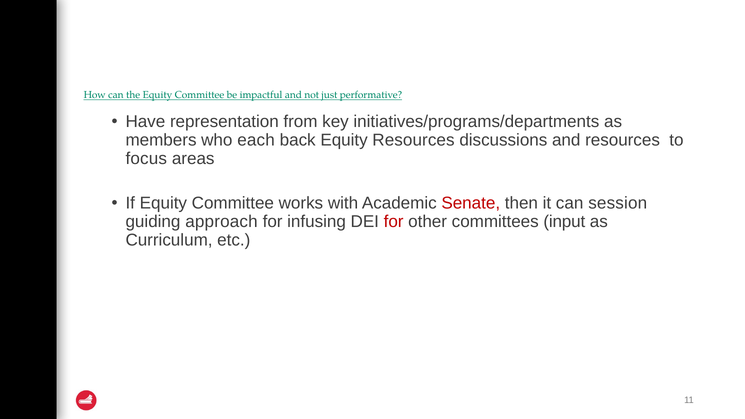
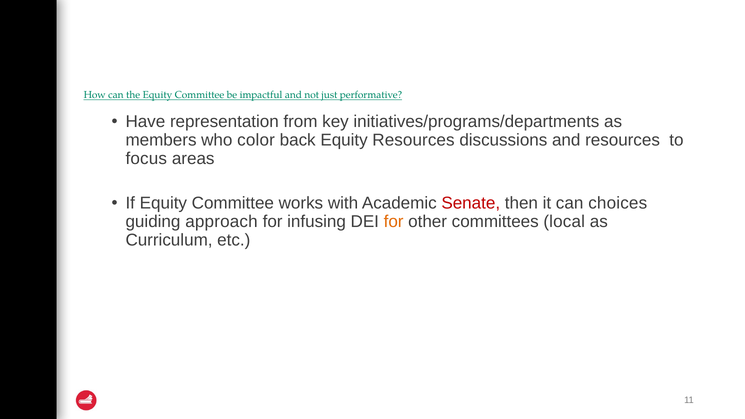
each: each -> color
session: session -> choices
for at (394, 222) colour: red -> orange
input: input -> local
